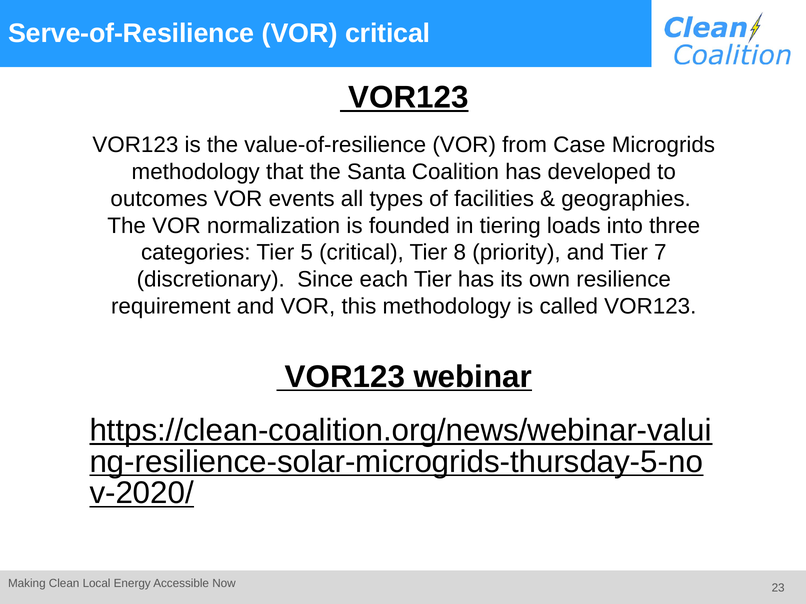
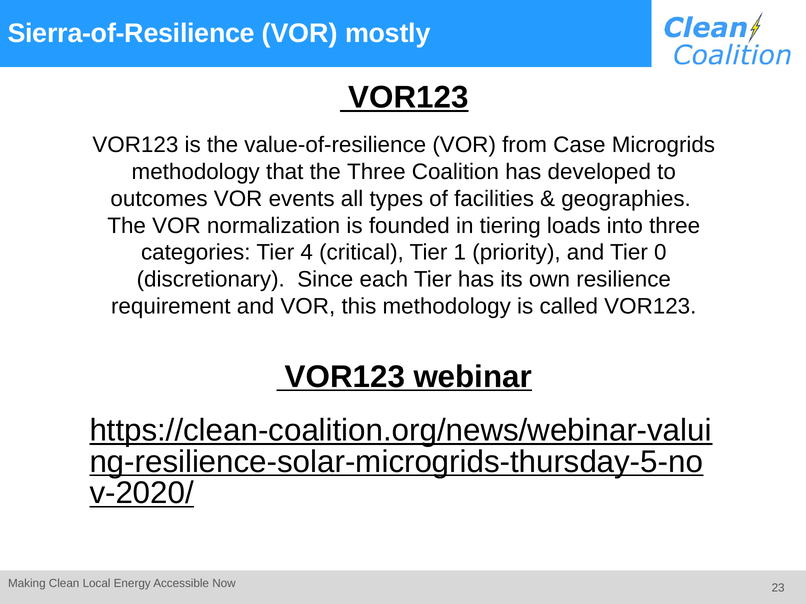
Serve-of-Resilience: Serve-of-Resilience -> Sierra-of-Resilience
VOR critical: critical -> mostly
the Santa: Santa -> Three
5: 5 -> 4
8: 8 -> 1
7: 7 -> 0
